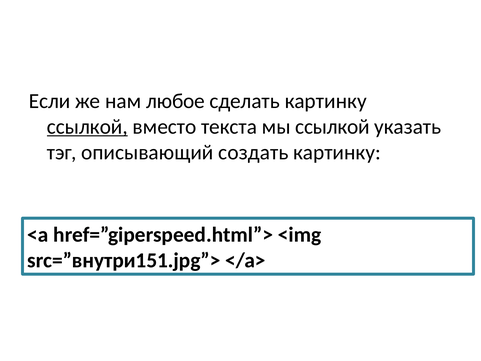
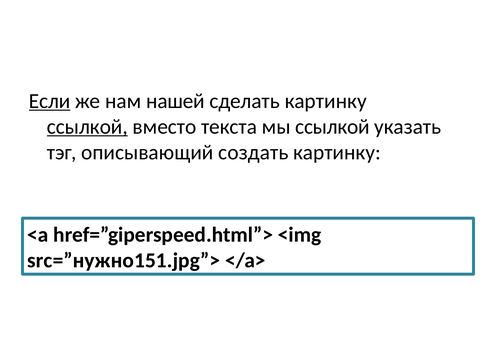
Если underline: none -> present
любое: любое -> нашей
src=”внутри151.jpg”>: src=”внутри151.jpg”> -> src=”нужно151.jpg”>
